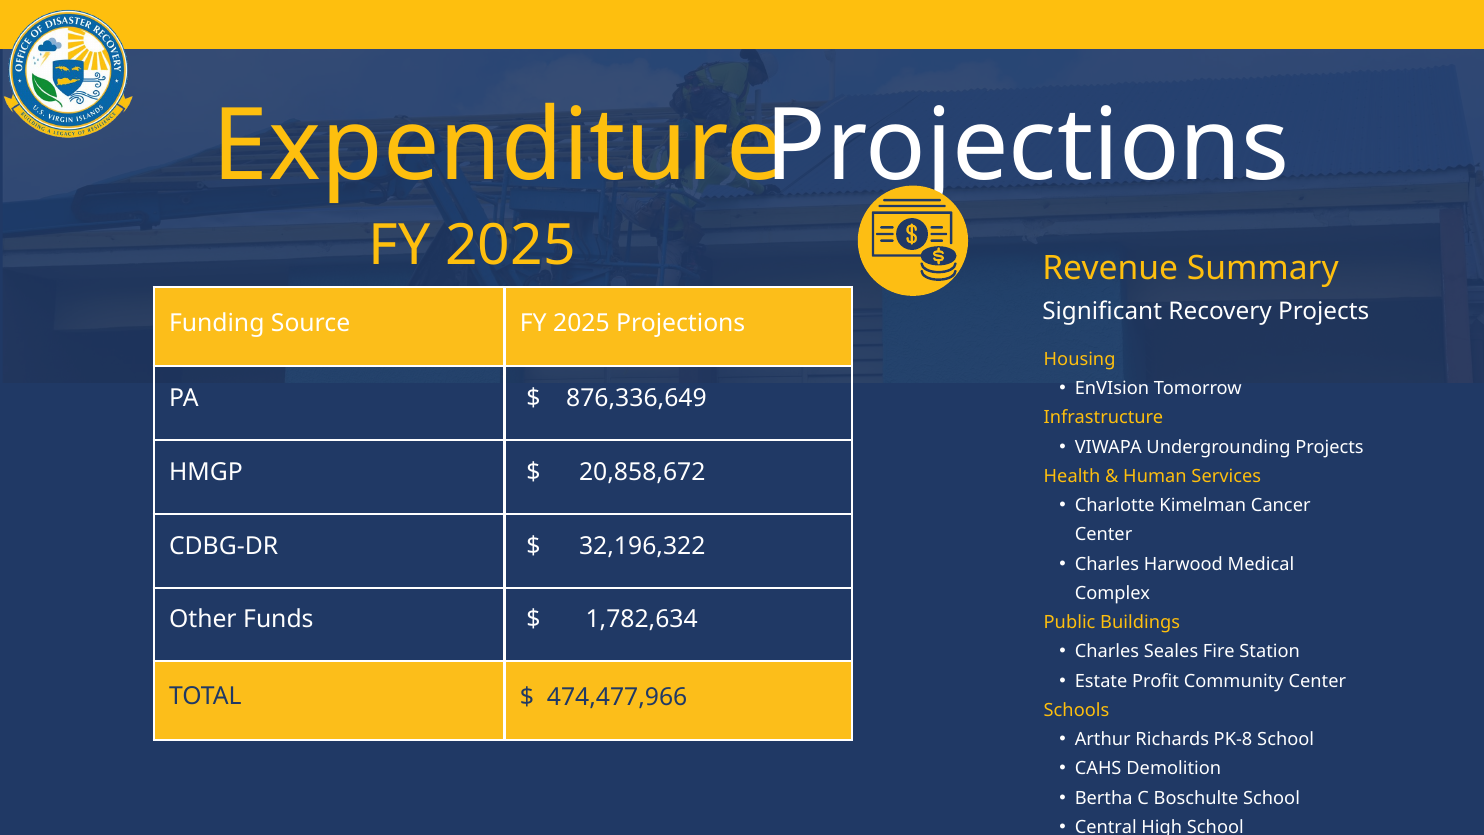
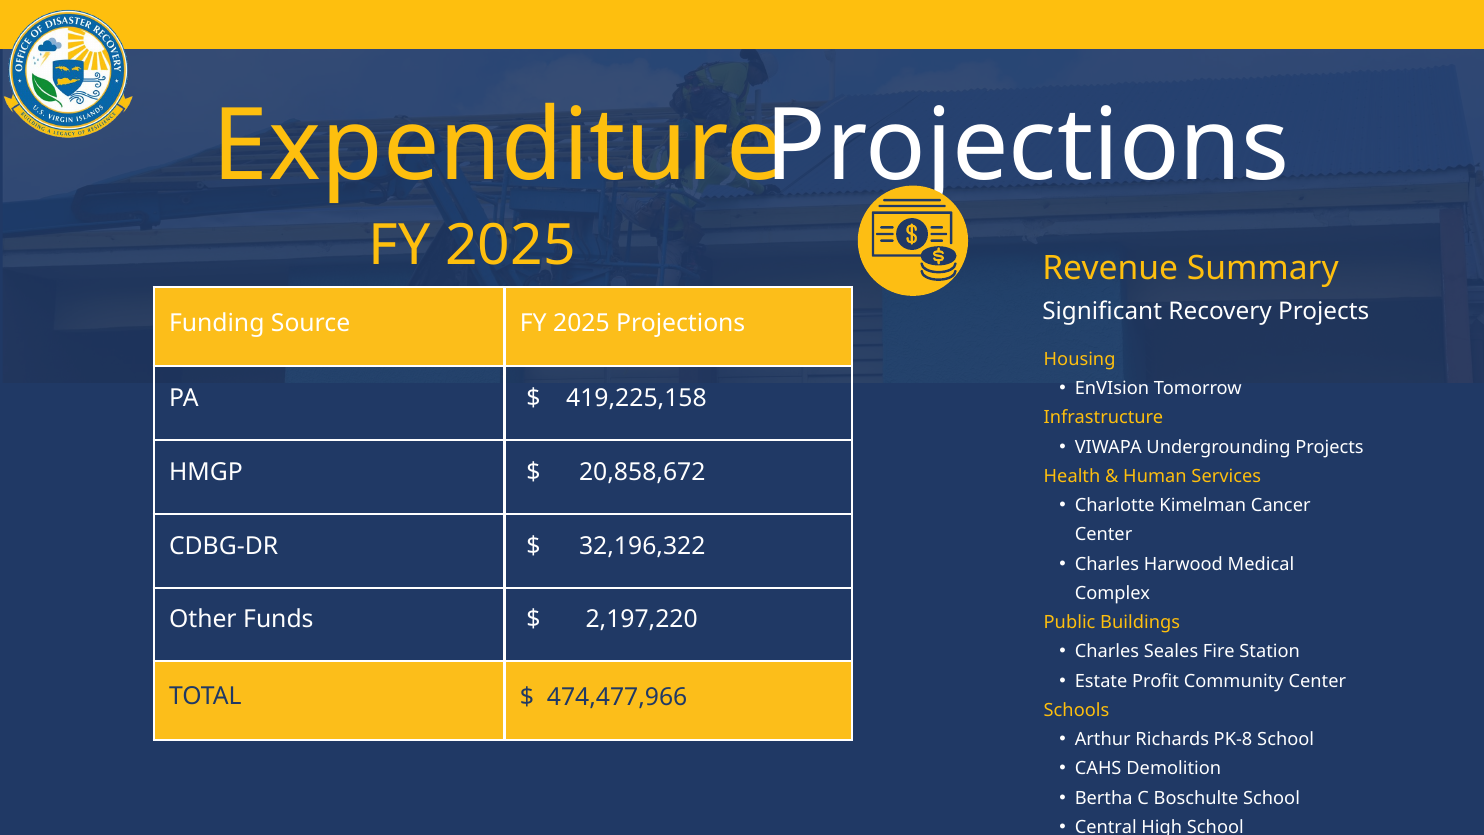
876,336,649: 876,336,649 -> 419,225,158
1,782,634: 1,782,634 -> 2,197,220
